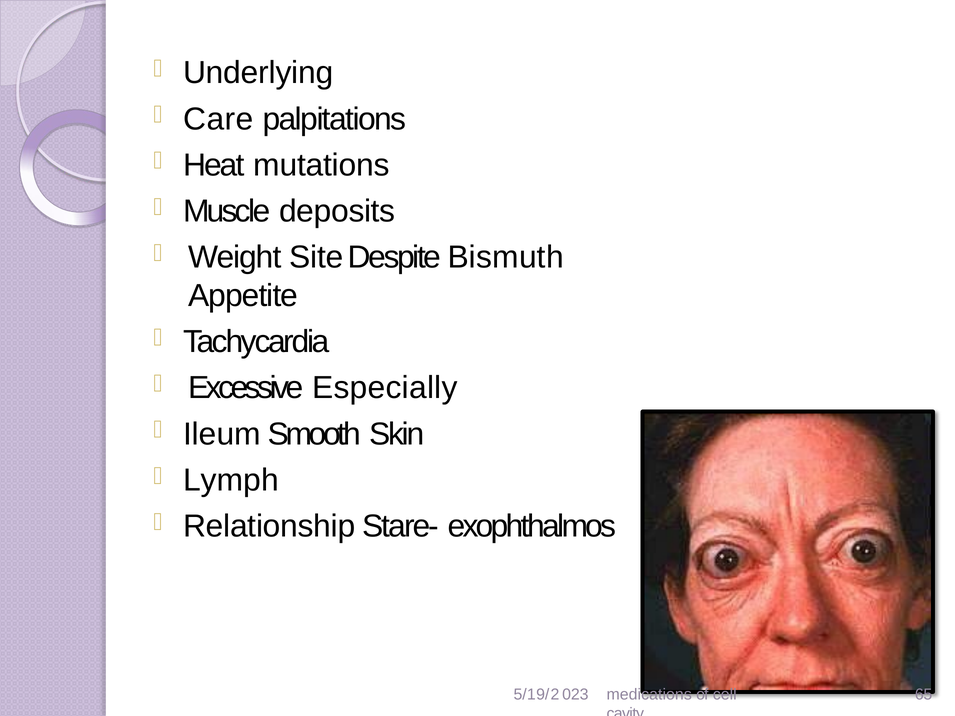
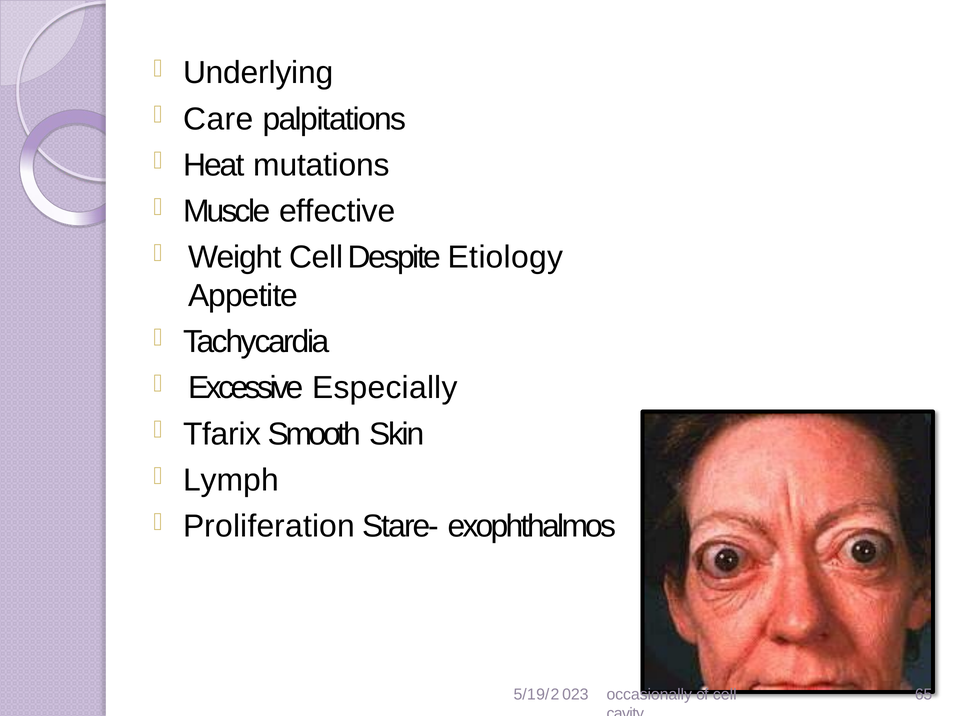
deposits: deposits -> effective
Weight Site: Site -> Cell
Bismuth: Bismuth -> Etiology
Ileum: Ileum -> Tfarix
Relationship: Relationship -> Proliferation
medications: medications -> occasionally
